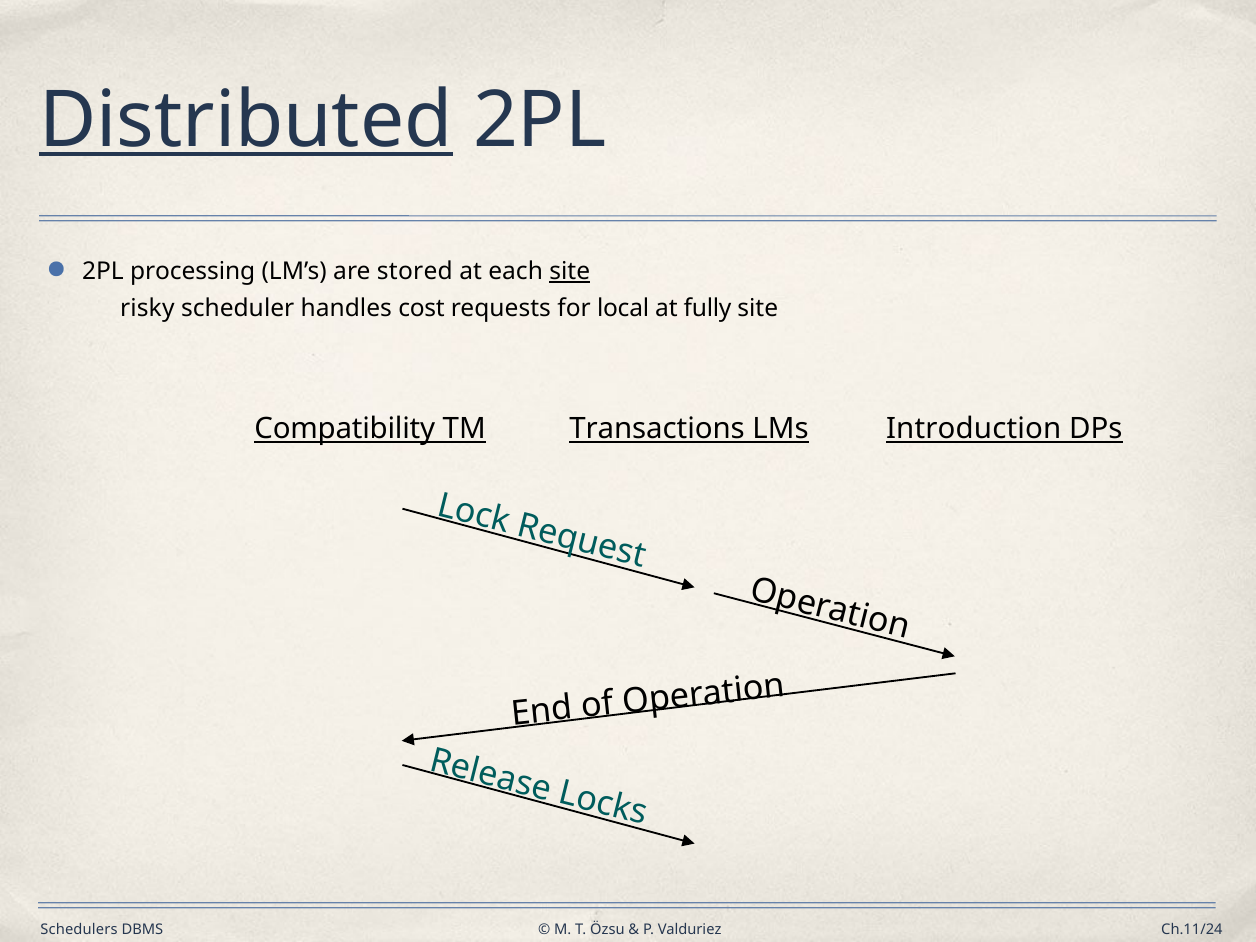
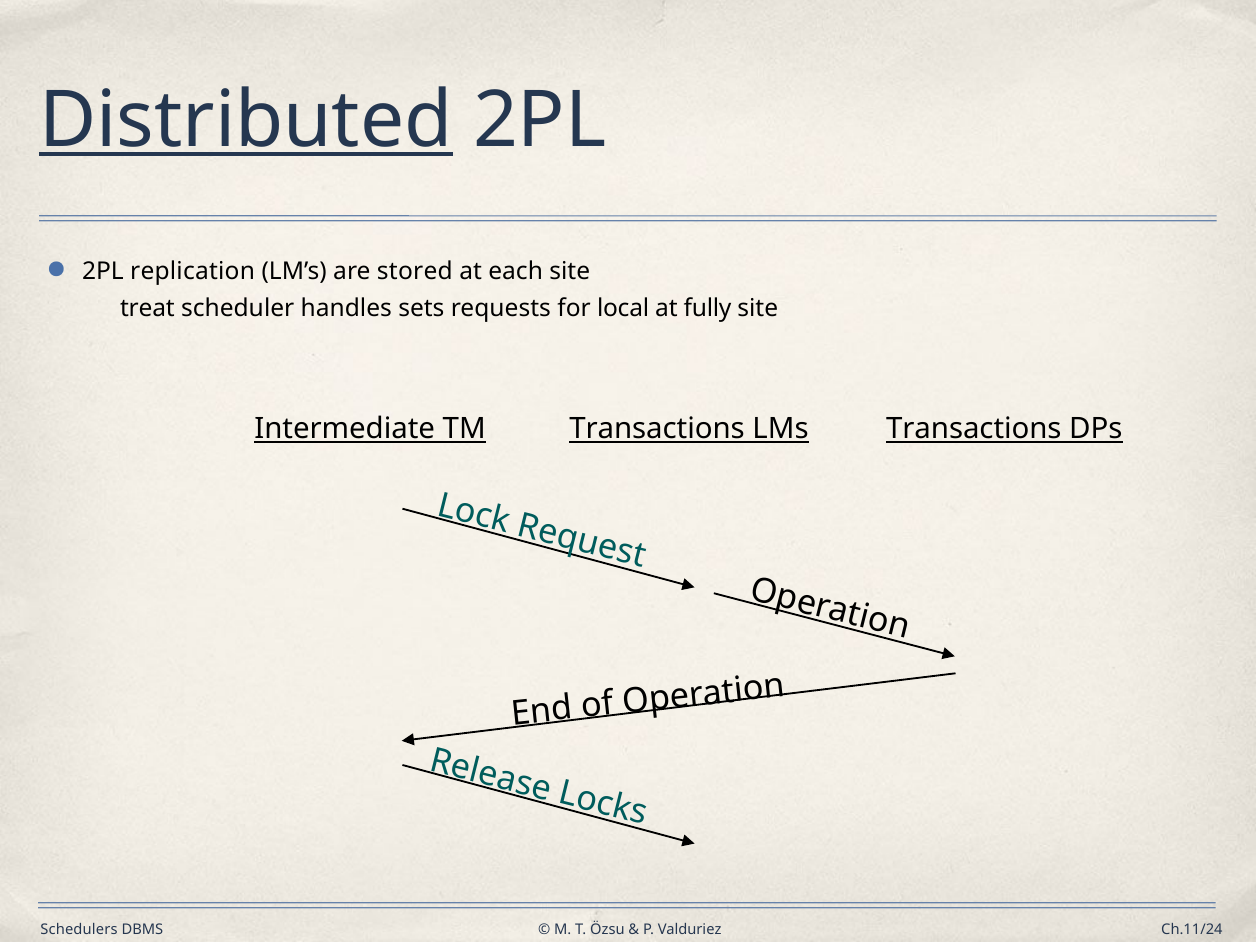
processing: processing -> replication
site at (570, 272) underline: present -> none
risky: risky -> treat
cost: cost -> sets
Compatibility: Compatibility -> Intermediate
LMs Introduction: Introduction -> Transactions
